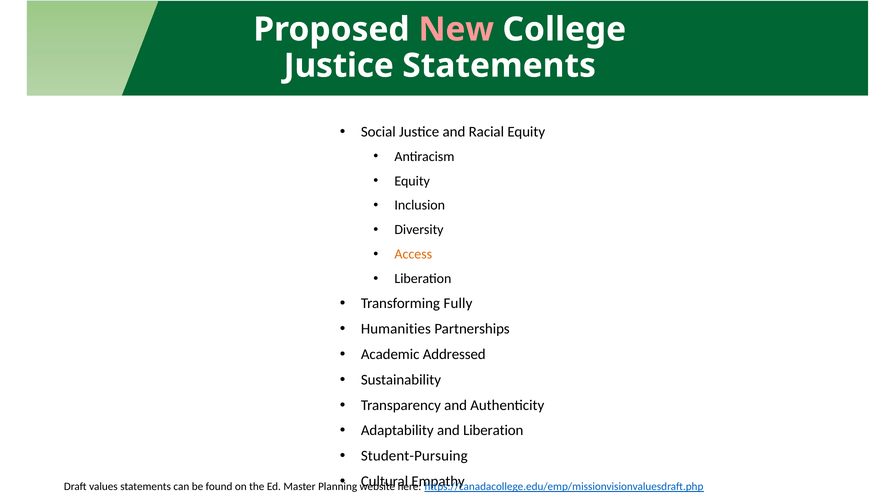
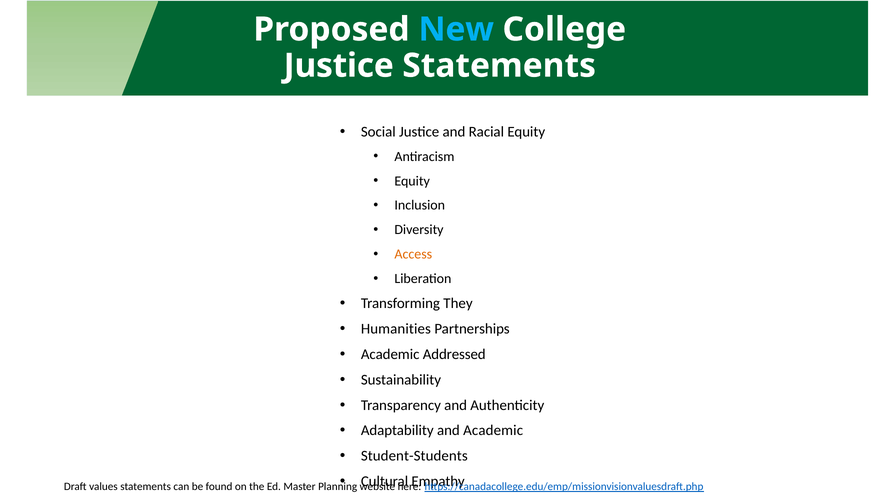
New colour: pink -> light blue
Fully: Fully -> They
and Liberation: Liberation -> Academic
Student-Pursuing: Student-Pursuing -> Student-Students
